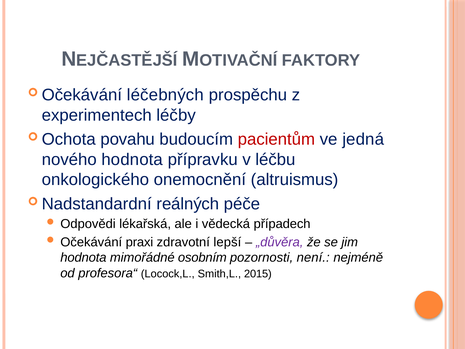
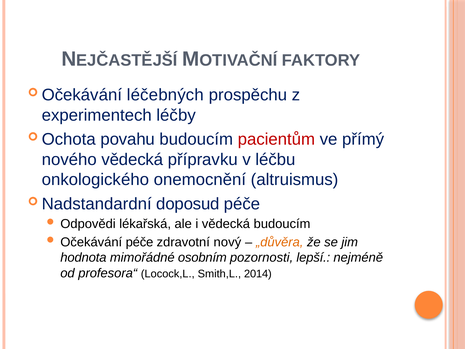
jedná: jedná -> přímý
nového hodnota: hodnota -> vědecká
reálných: reálných -> doposud
vědecká případech: případech -> budoucím
Očekávání praxi: praxi -> péče
lepší: lepší -> nový
„důvěra colour: purple -> orange
není: není -> lepší
2015: 2015 -> 2014
